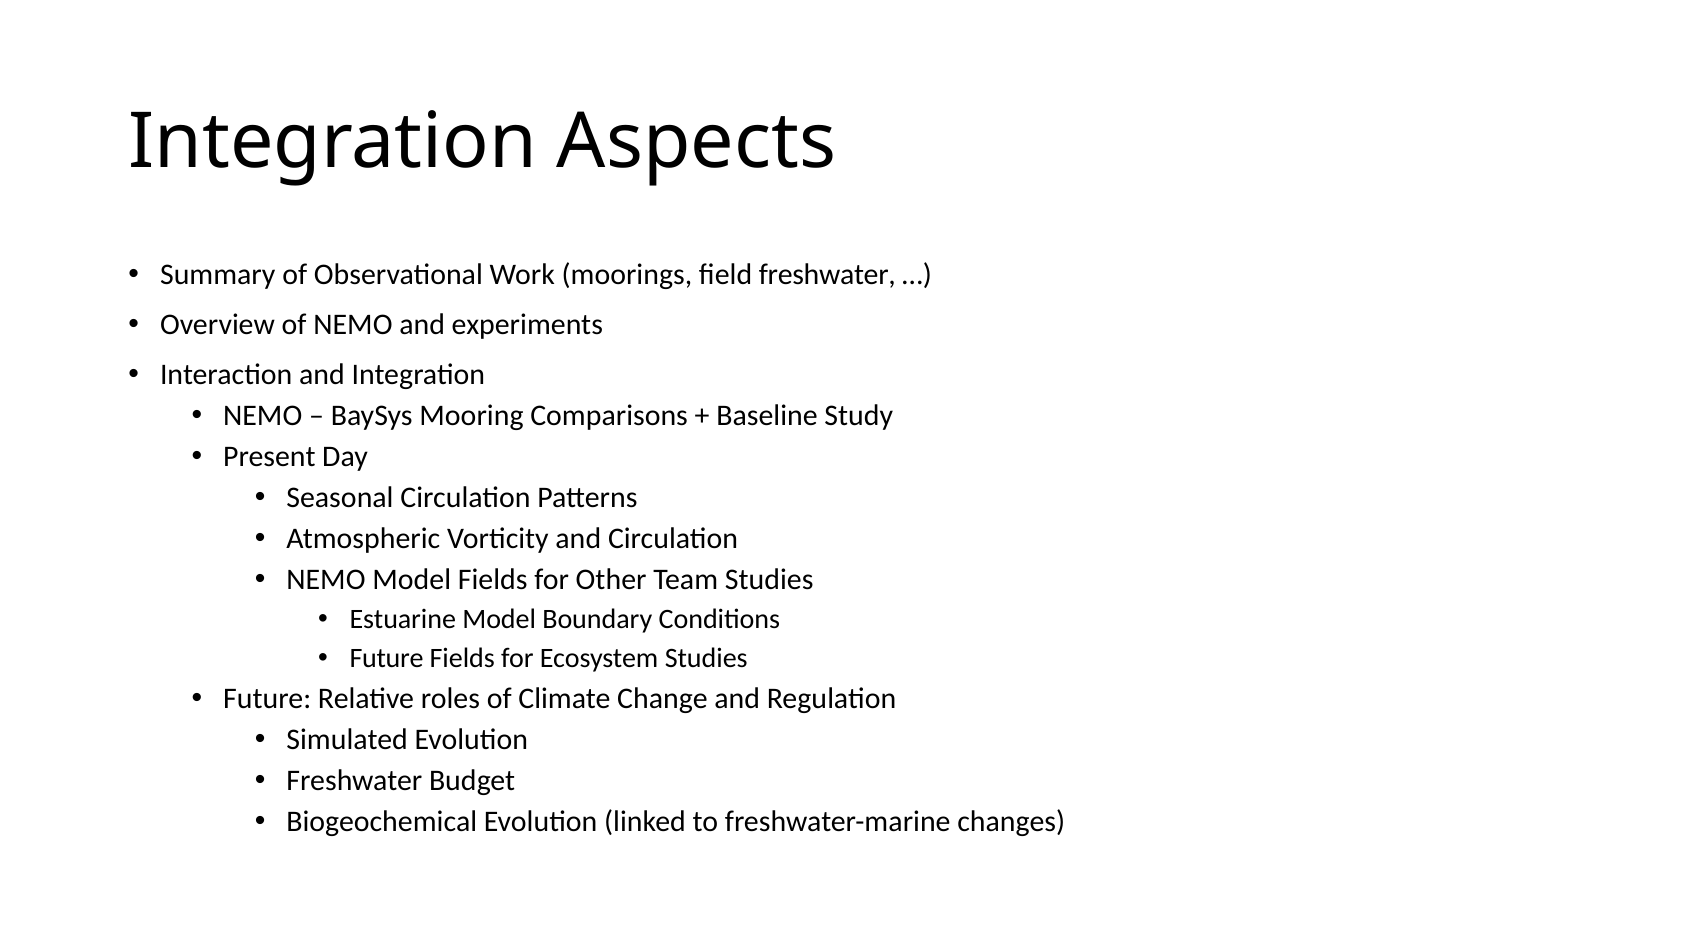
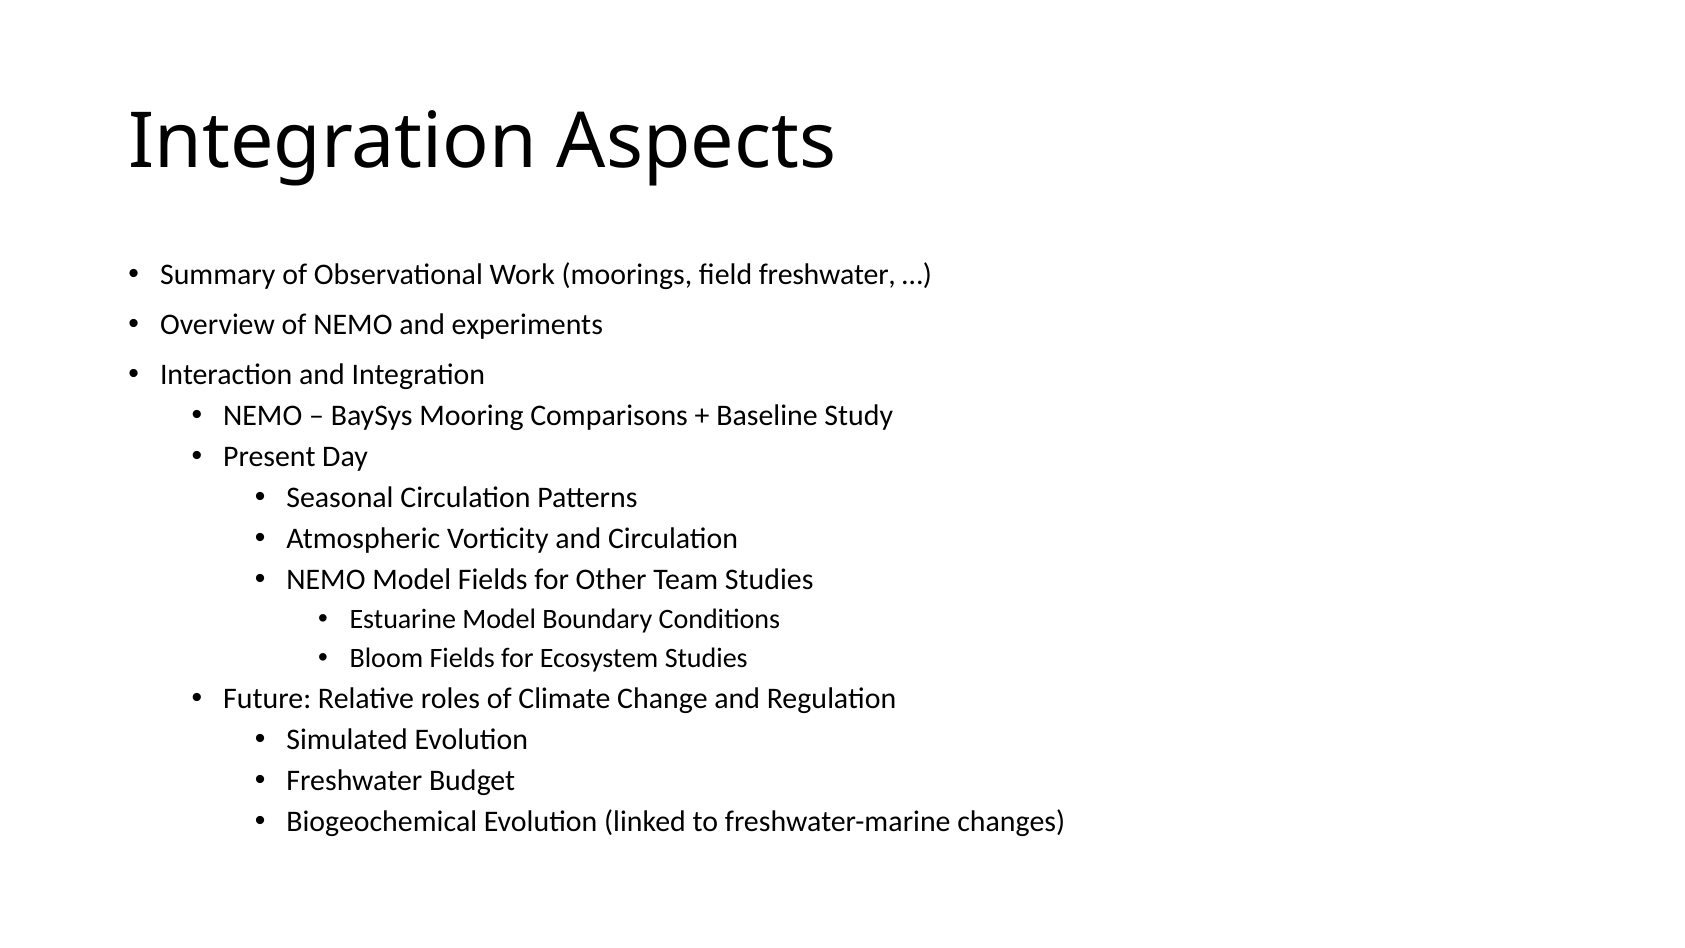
Future at (387, 658): Future -> Bloom
